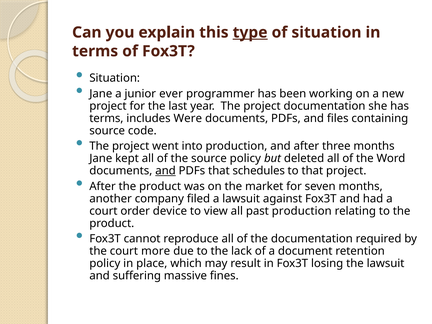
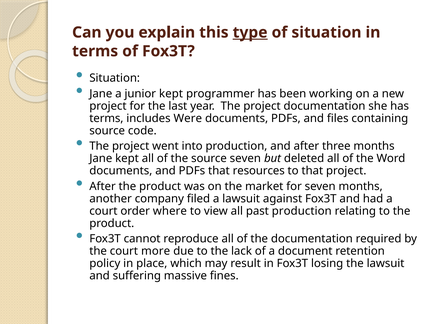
junior ever: ever -> kept
source policy: policy -> seven
and at (166, 171) underline: present -> none
schedules: schedules -> resources
device: device -> where
